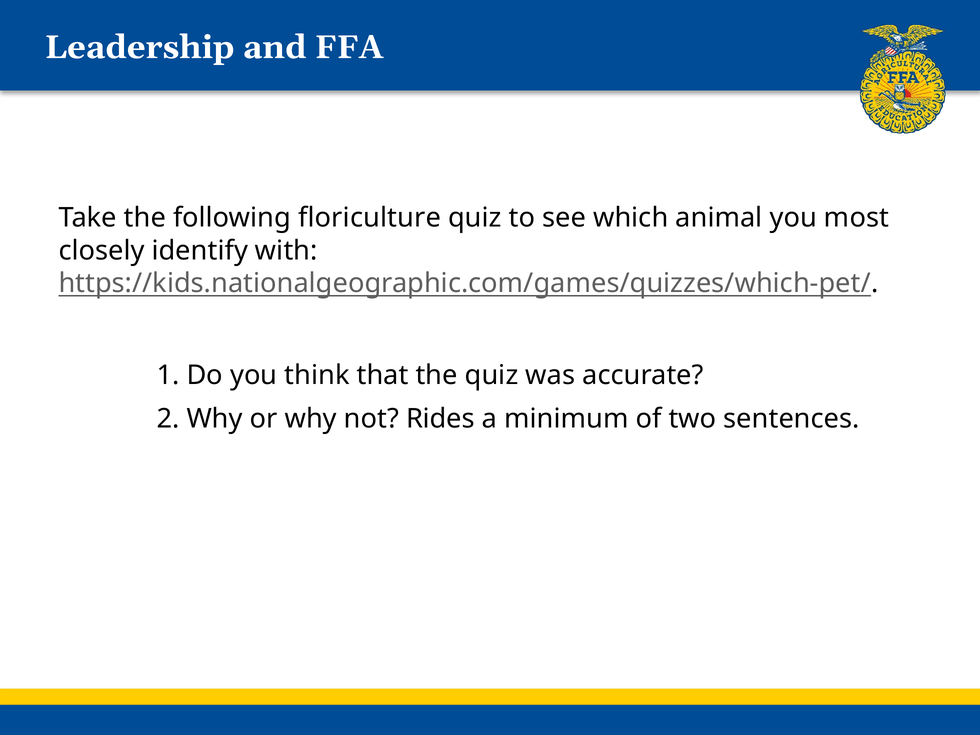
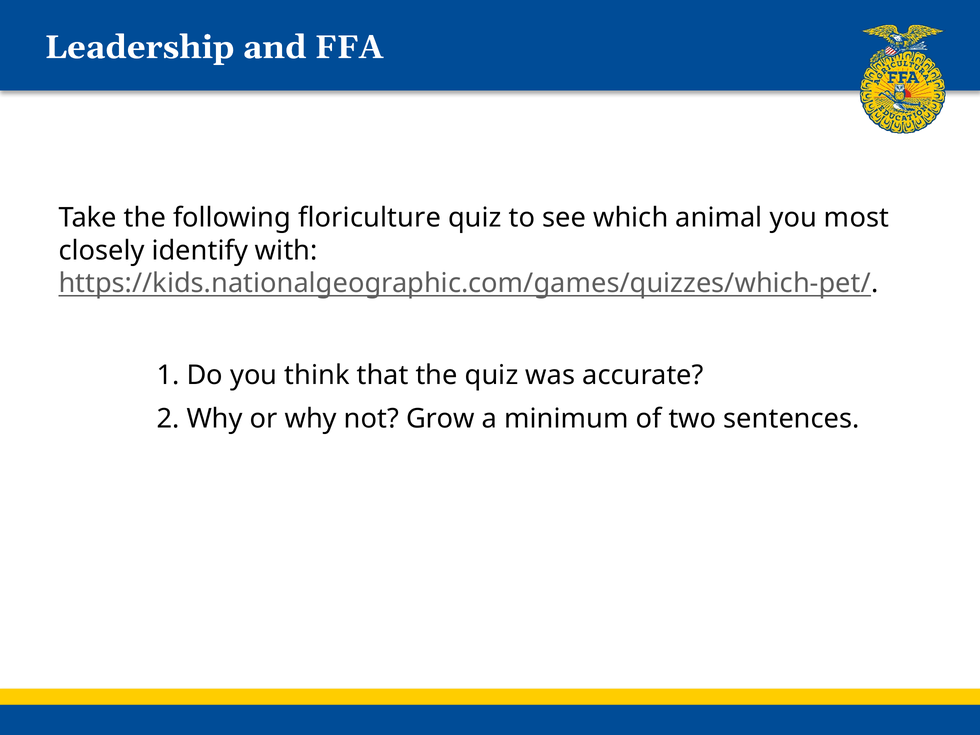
Rides: Rides -> Grow
